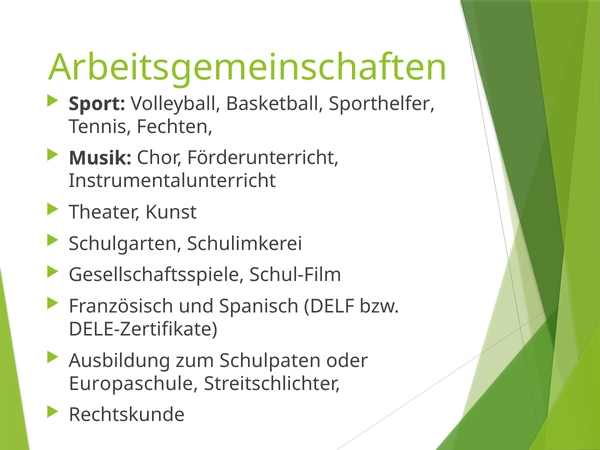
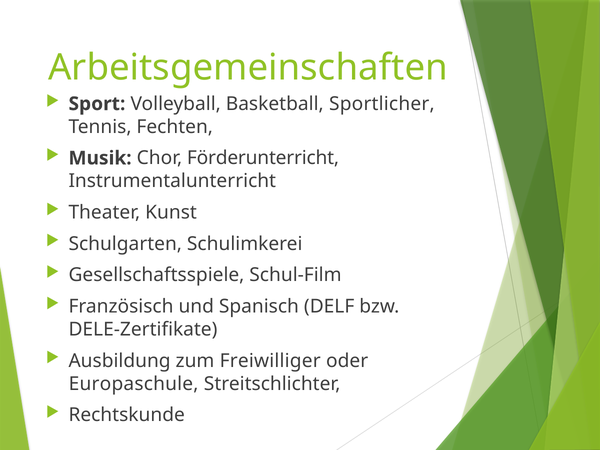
Sporthelfer: Sporthelfer -> Sportlicher
Schulpaten: Schulpaten -> Freiwilliger
